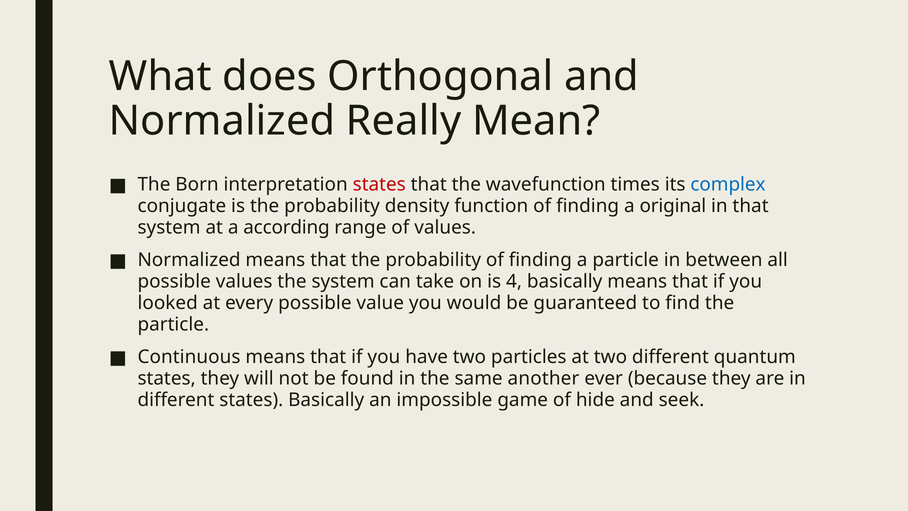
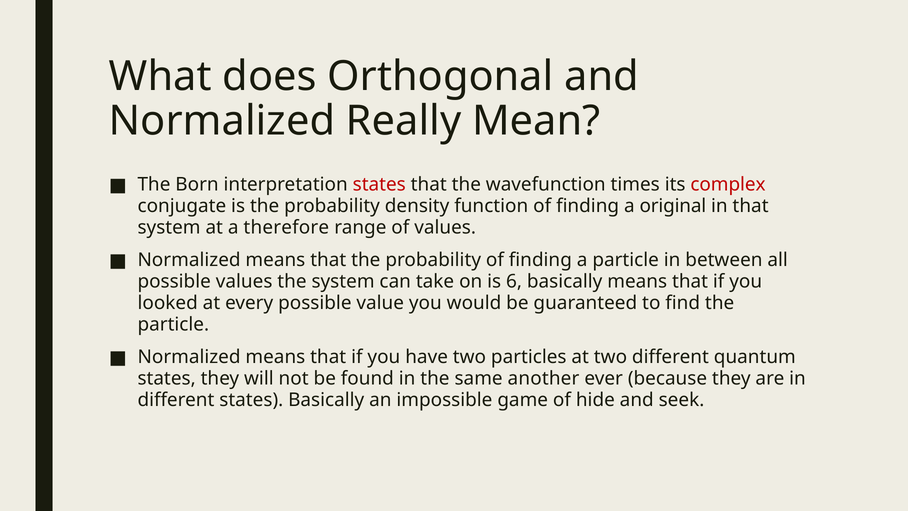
complex colour: blue -> red
according: according -> therefore
4: 4 -> 6
Continuous at (189, 357): Continuous -> Normalized
